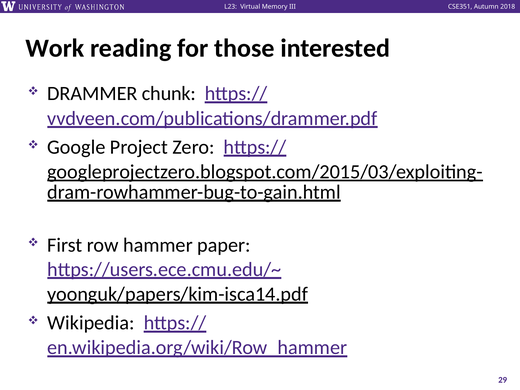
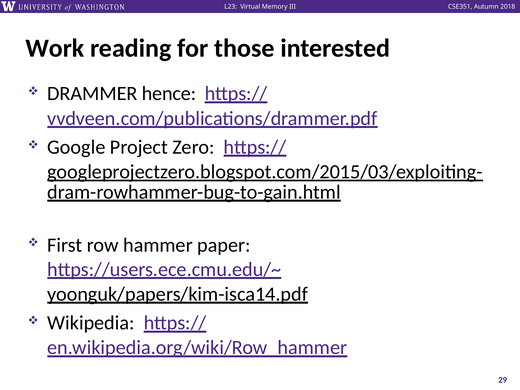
chunk: chunk -> hence
